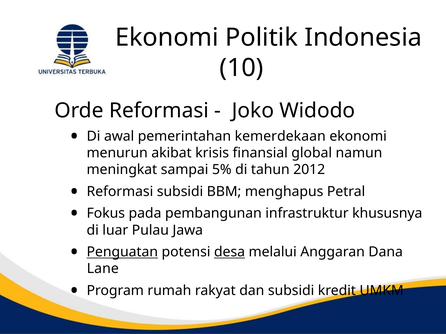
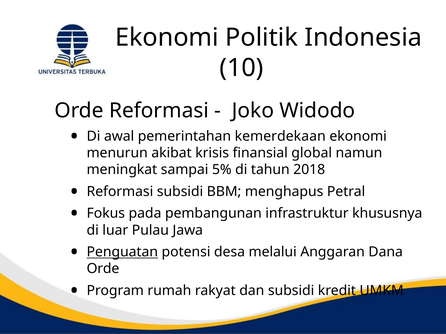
2012: 2012 -> 2018
desa underline: present -> none
Lane at (103, 269): Lane -> Orde
